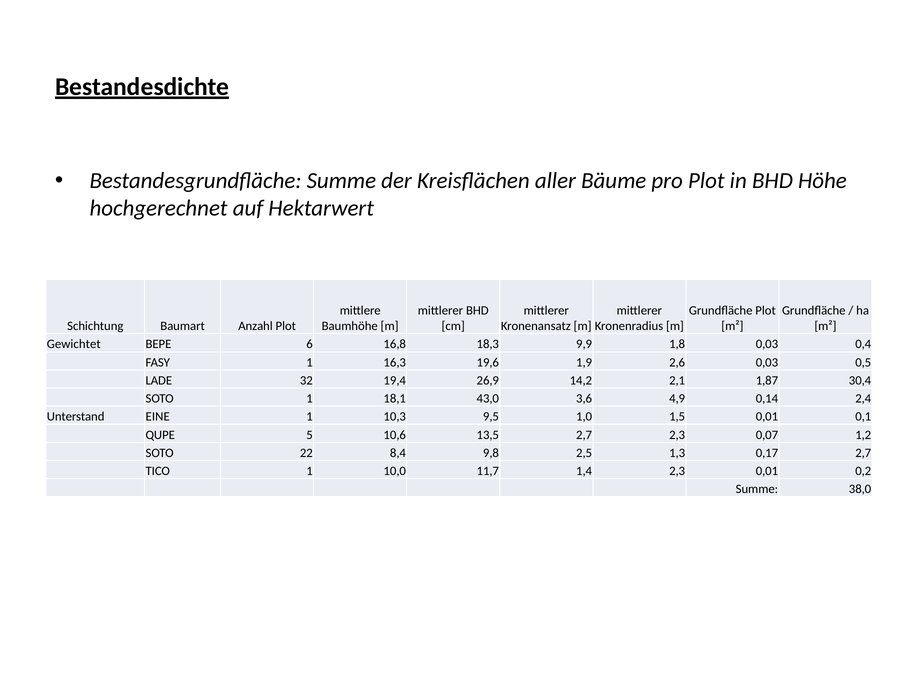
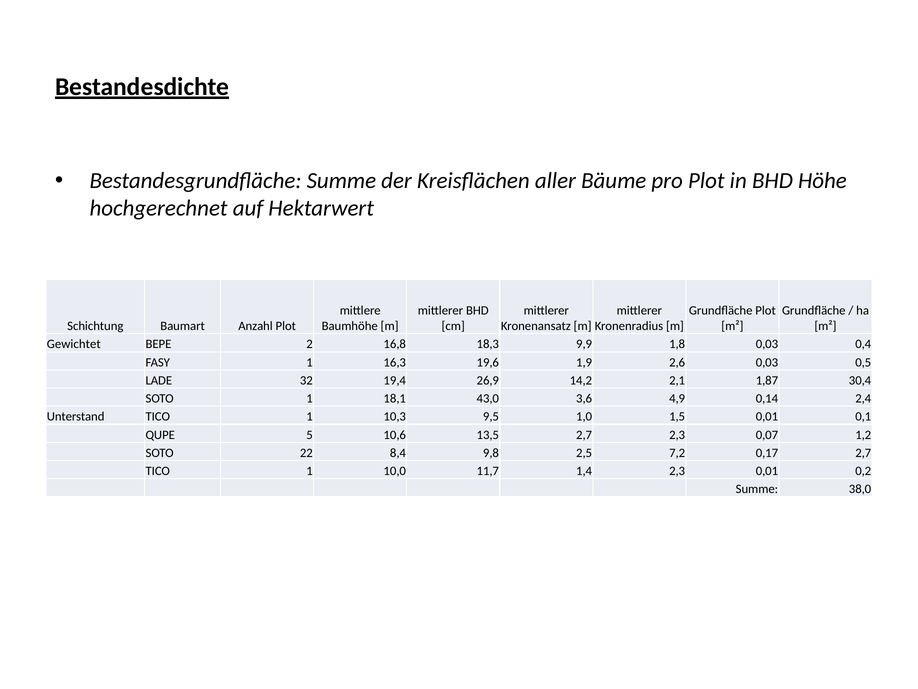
6: 6 -> 2
Unterstand EINE: EINE -> TICO
1,3: 1,3 -> 7,2
